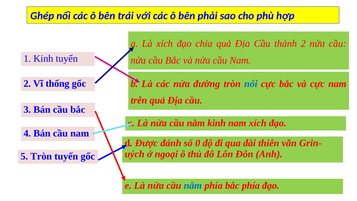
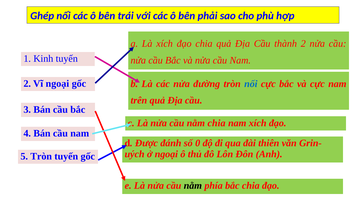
Vĩ thống: thống -> ngoại
nằm kinh: kinh -> chia
nằm at (193, 185) colour: blue -> black
bắc phía: phía -> chia
